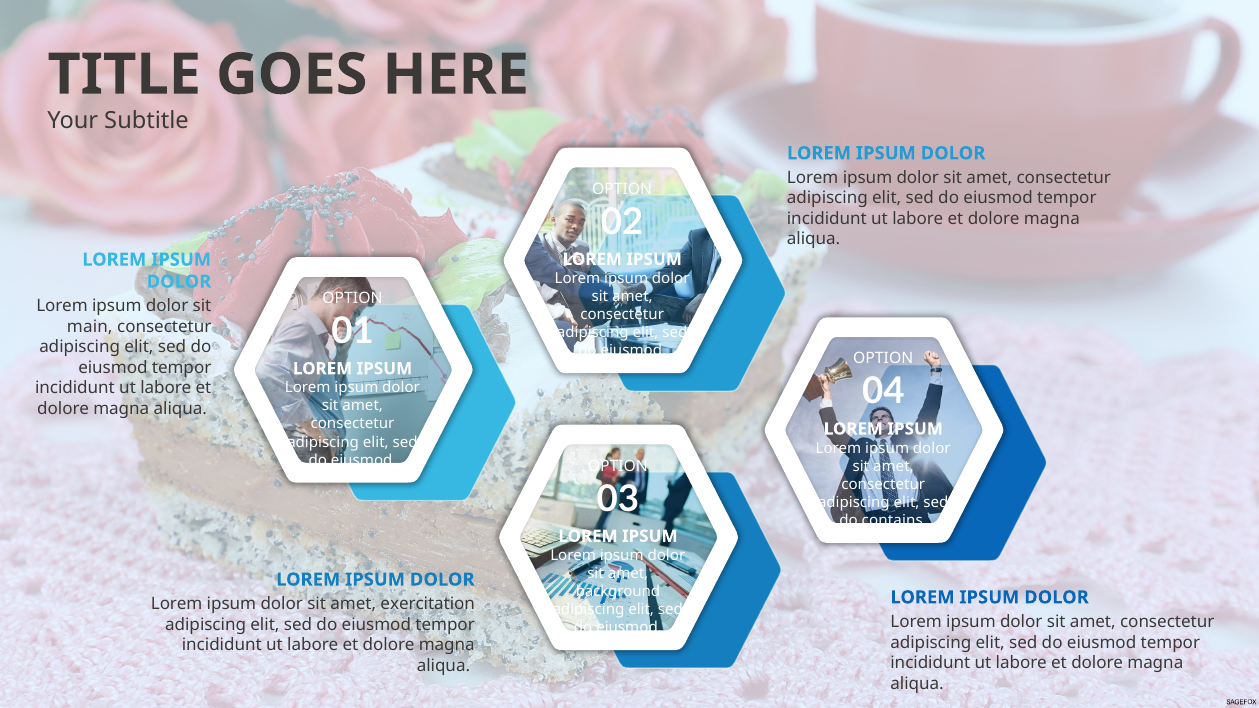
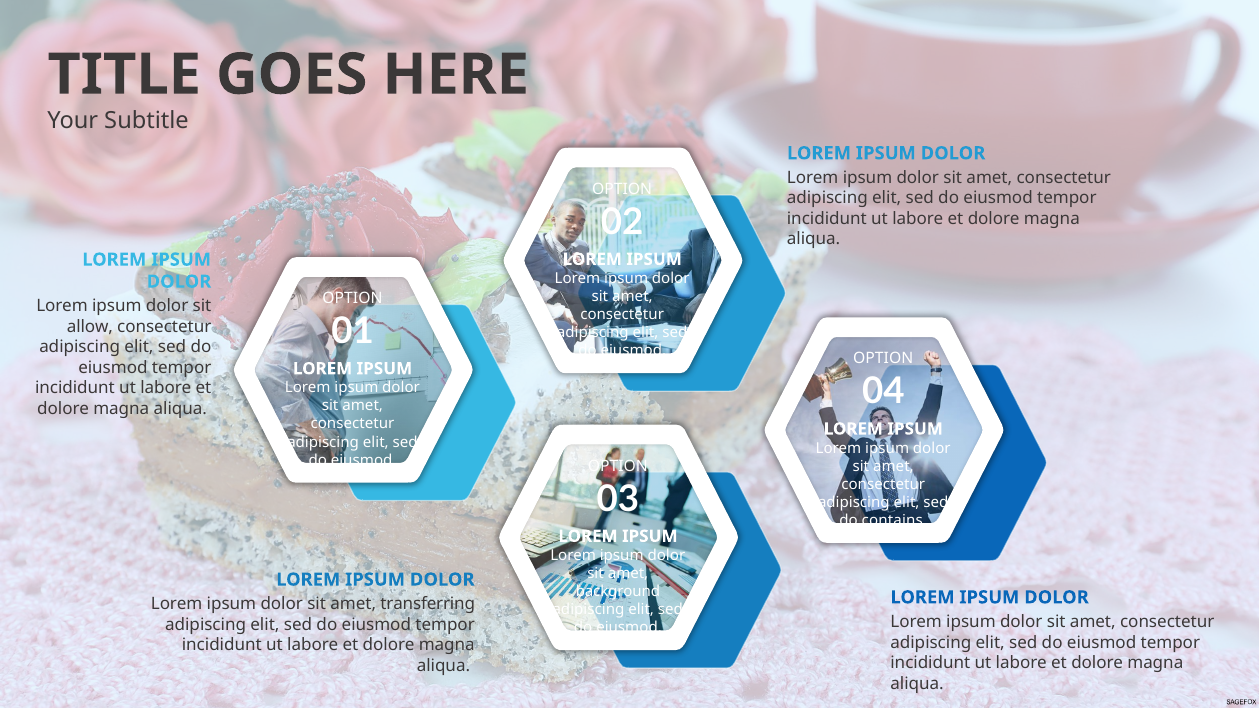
main: main -> allow
exercitation: exercitation -> transferring
